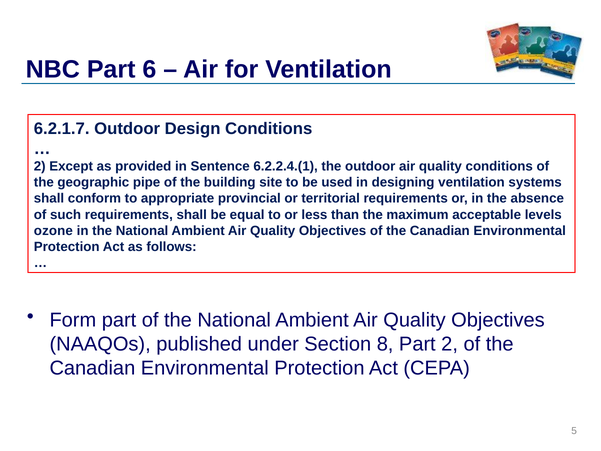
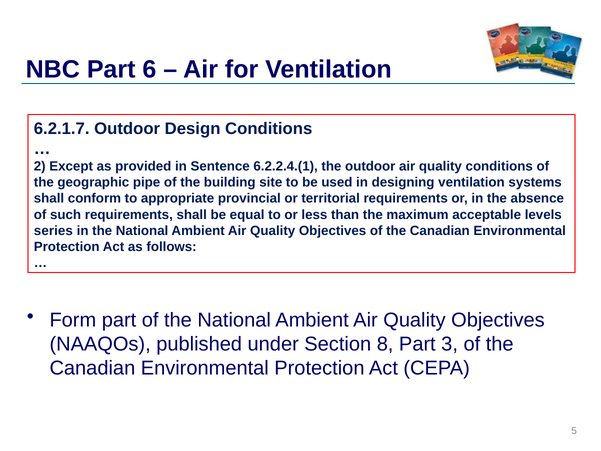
ozone: ozone -> series
Part 2: 2 -> 3
